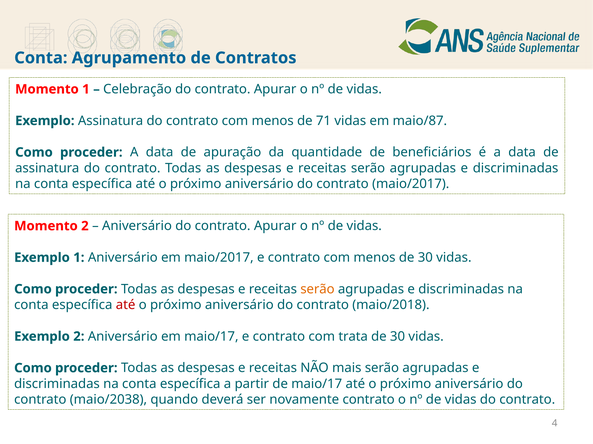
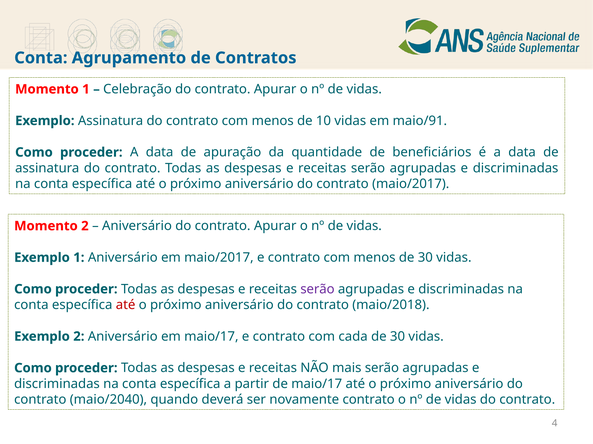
71: 71 -> 10
maio/87: maio/87 -> maio/91
serão at (317, 290) colour: orange -> purple
trata: trata -> cada
maio/2038: maio/2038 -> maio/2040
